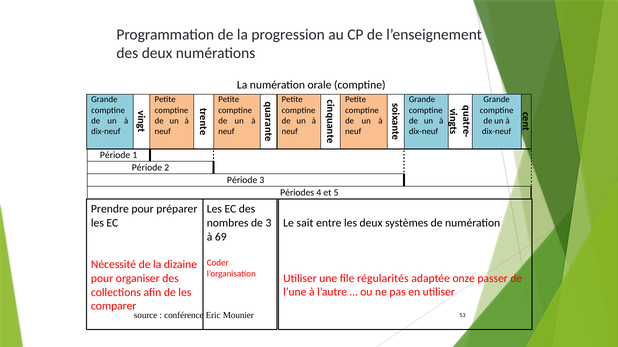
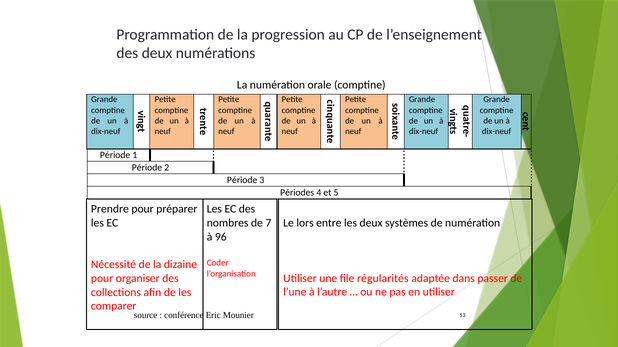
sait: sait -> lors
de 3: 3 -> 7
69: 69 -> 96
onze: onze -> dans
